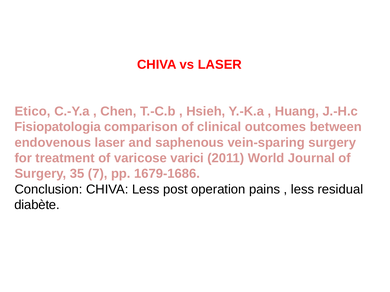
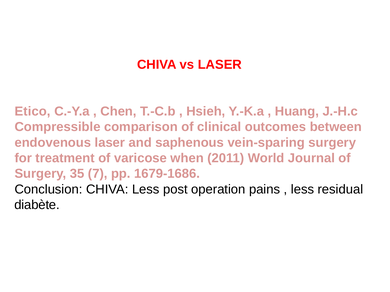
Fisiopatologia: Fisiopatologia -> Compressible
varici: varici -> when
